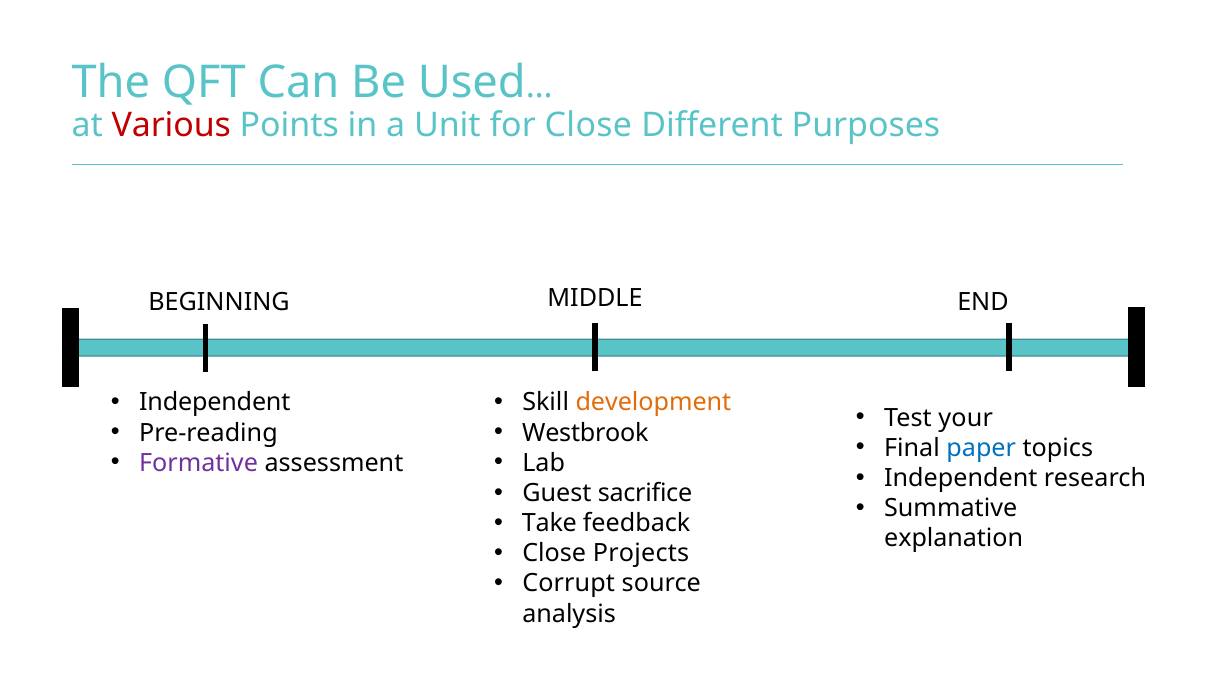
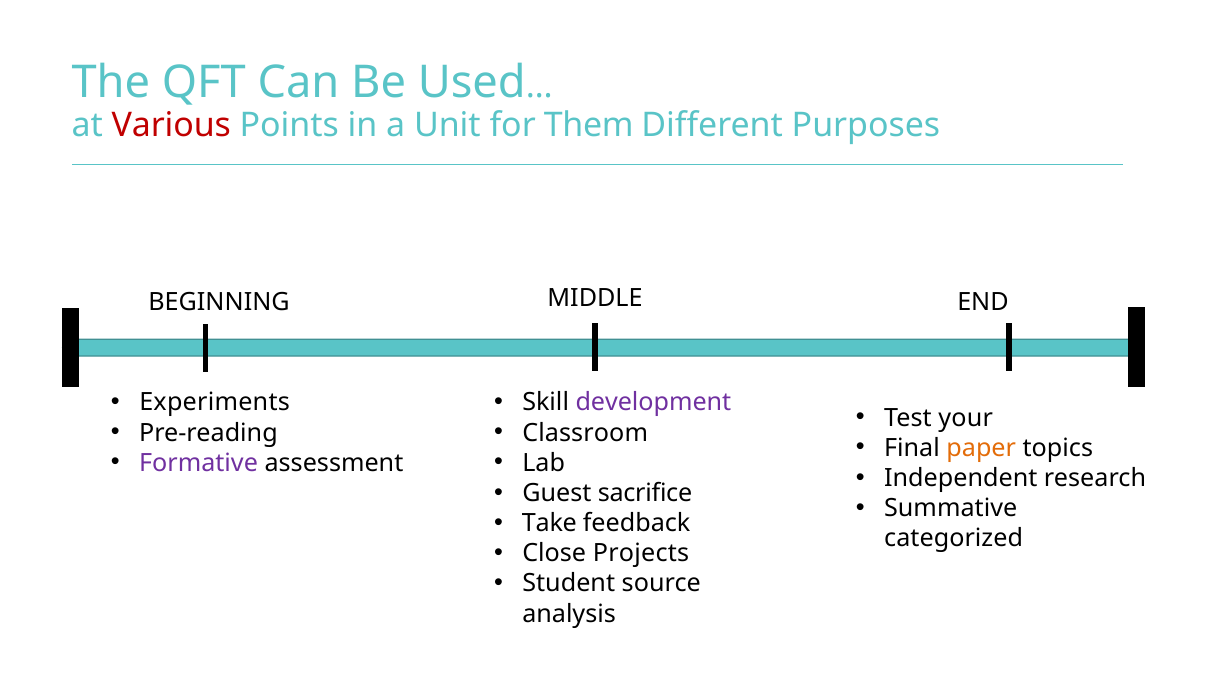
for Close: Close -> Them
Independent at (215, 403): Independent -> Experiments
development colour: orange -> purple
Westbrook: Westbrook -> Classroom
paper colour: blue -> orange
explanation: explanation -> categorized
Corrupt: Corrupt -> Student
